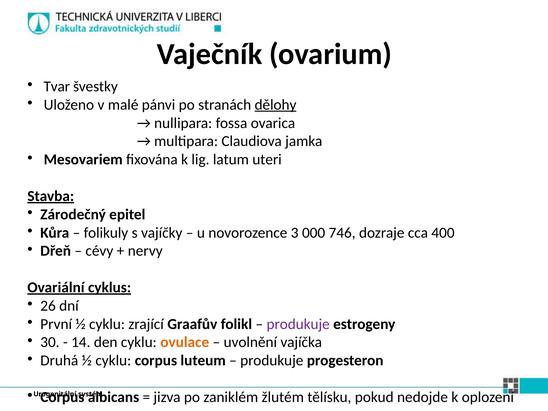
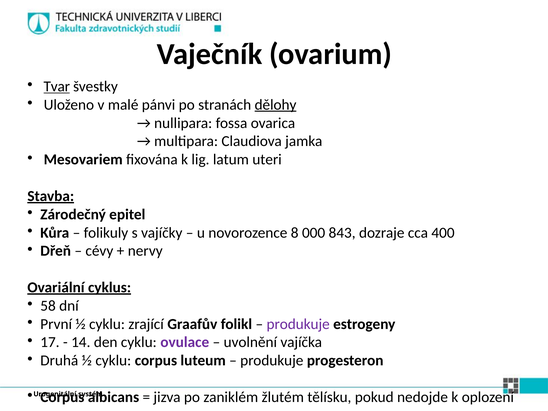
Tvar underline: none -> present
3: 3 -> 8
746: 746 -> 843
26: 26 -> 58
30: 30 -> 17
ovulace colour: orange -> purple
